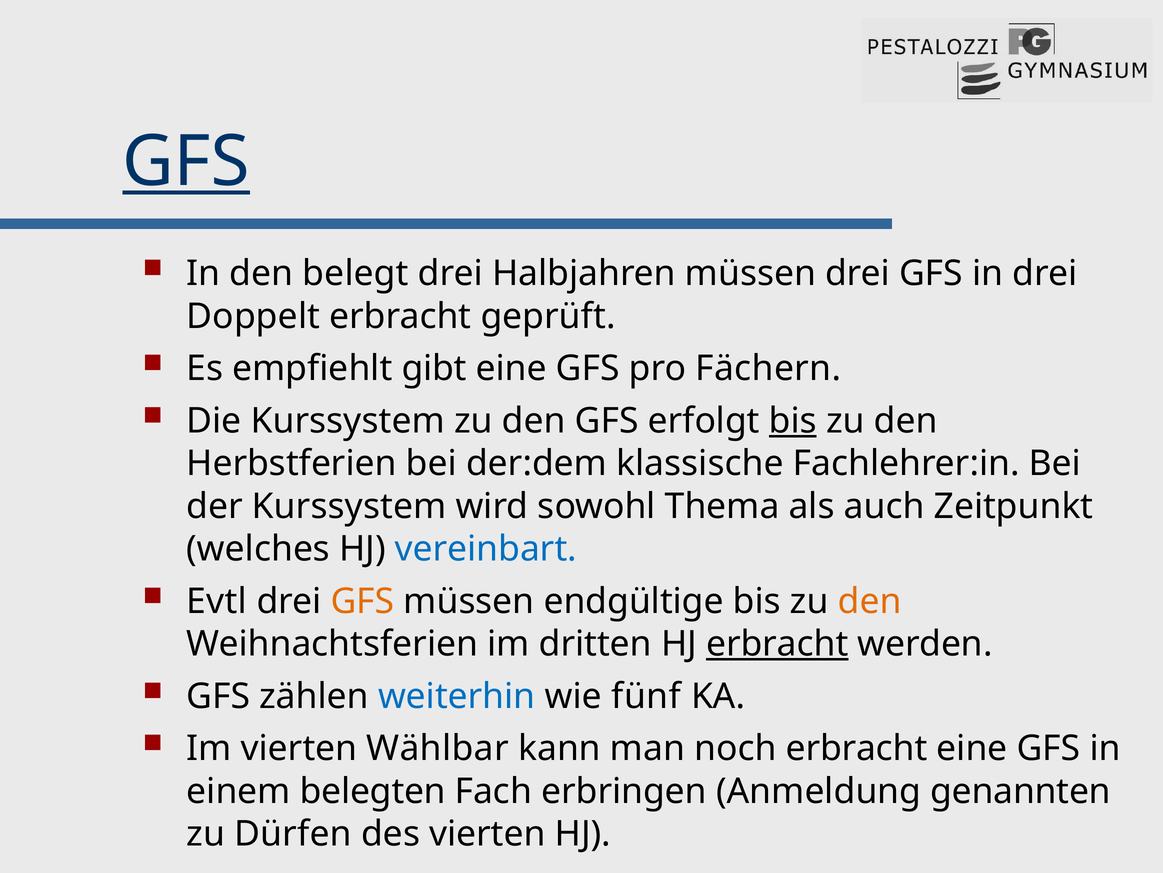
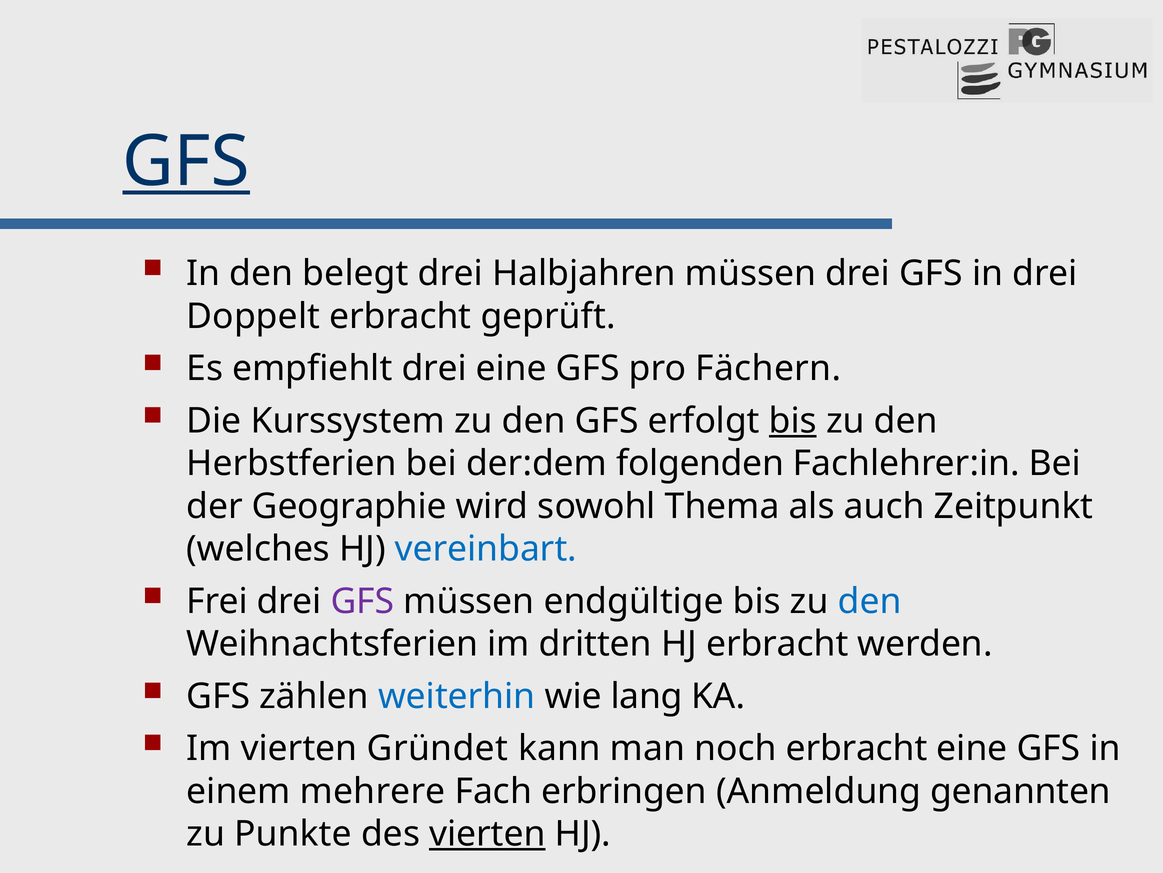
empfiehlt gibt: gibt -> drei
klassische: klassische -> folgenden
der Kurssystem: Kurssystem -> Geographie
Evtl: Evtl -> Frei
GFS at (362, 601) colour: orange -> purple
den at (870, 601) colour: orange -> blue
erbracht at (777, 643) underline: present -> none
fünf: fünf -> lang
Wählbar: Wählbar -> Gründet
belegten: belegten -> mehrere
Dürfen: Dürfen -> Punkte
vierten at (487, 833) underline: none -> present
